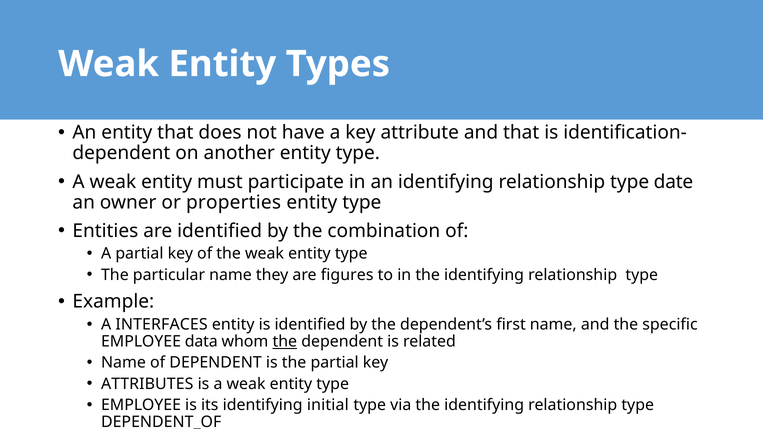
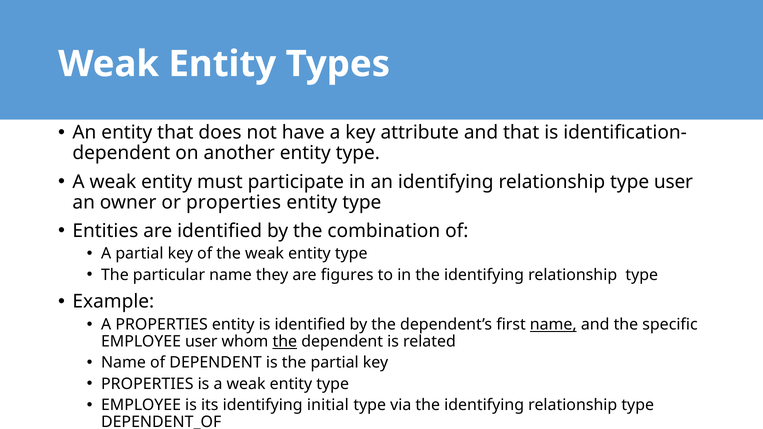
type date: date -> user
A INTERFACES: INTERFACES -> PROPERTIES
name at (553, 325) underline: none -> present
EMPLOYEE data: data -> user
ATTRIBUTES at (147, 384): ATTRIBUTES -> PROPERTIES
